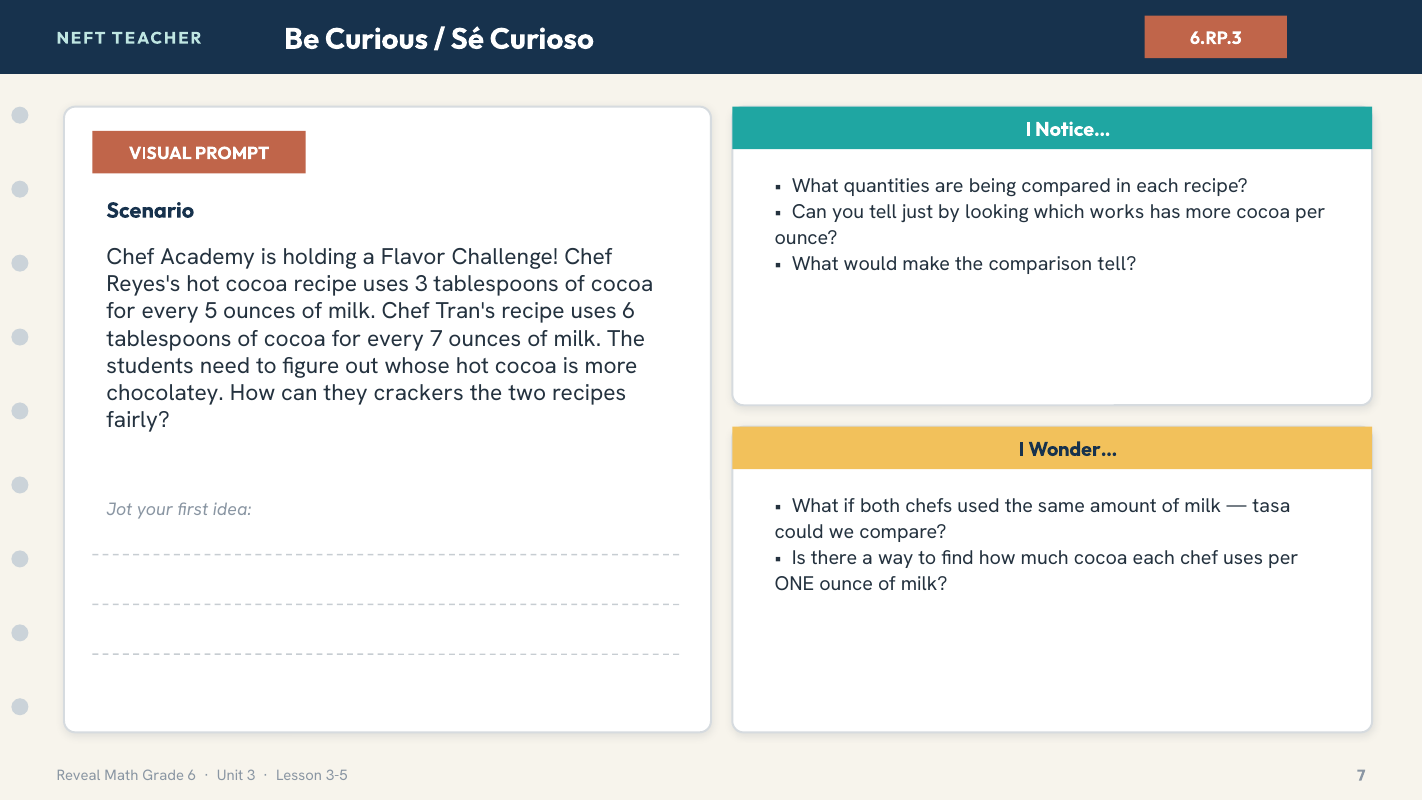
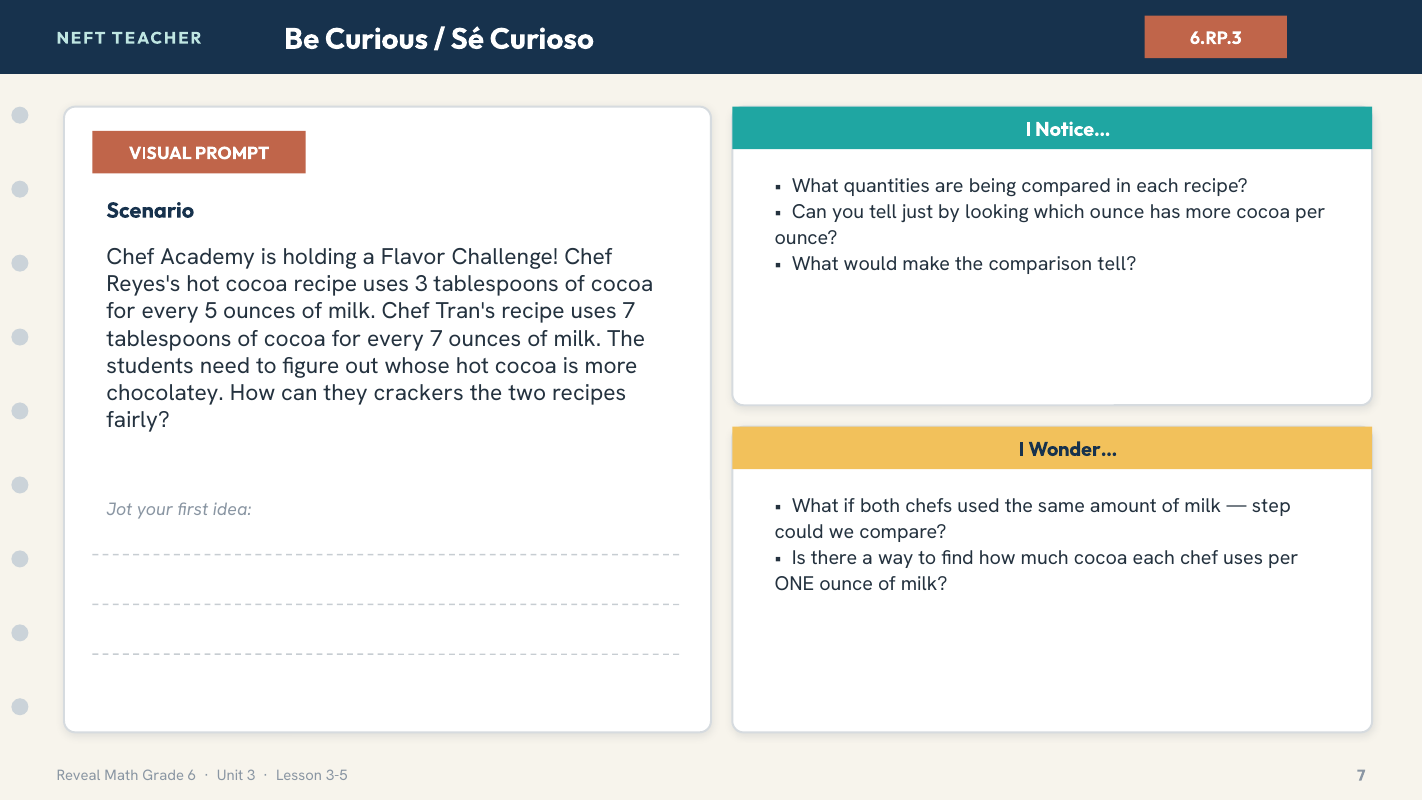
which works: works -> ounce
uses 6: 6 -> 7
tasa: tasa -> step
